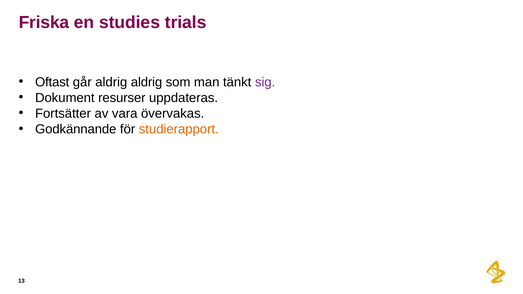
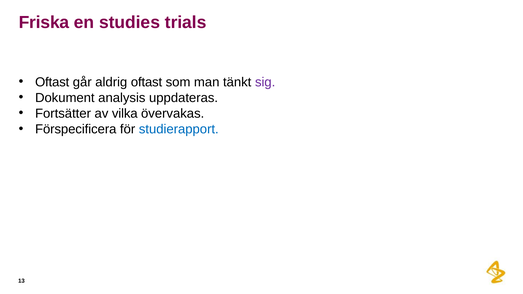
aldrig aldrig: aldrig -> oftast
resurser: resurser -> analysis
vara: vara -> vilka
Godkännande: Godkännande -> Förspecificera
studierapport colour: orange -> blue
